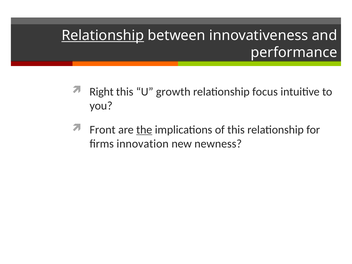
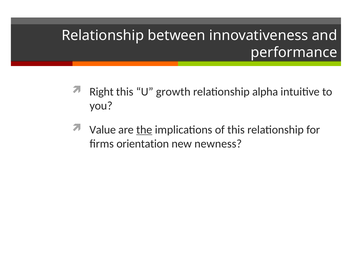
Relationship at (103, 36) underline: present -> none
focus: focus -> alpha
Front: Front -> Value
innovation: innovation -> orientation
